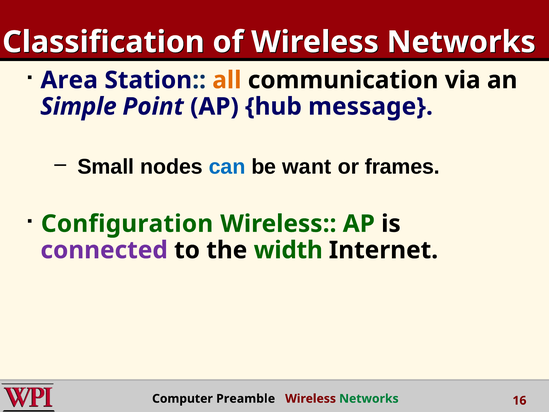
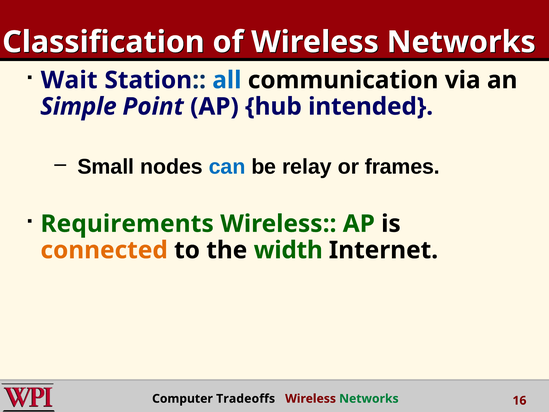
Area: Area -> Wait
all colour: orange -> blue
message: message -> intended
want: want -> relay
Configuration: Configuration -> Requirements
connected colour: purple -> orange
Preamble: Preamble -> Tradeoffs
